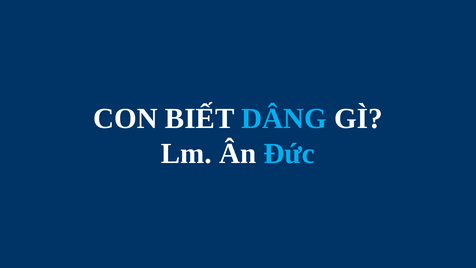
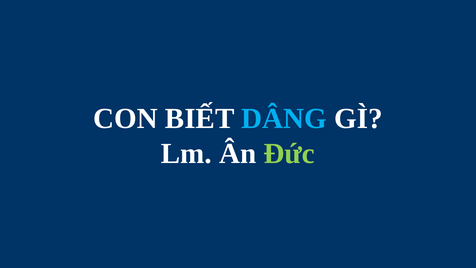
Đức colour: light blue -> light green
